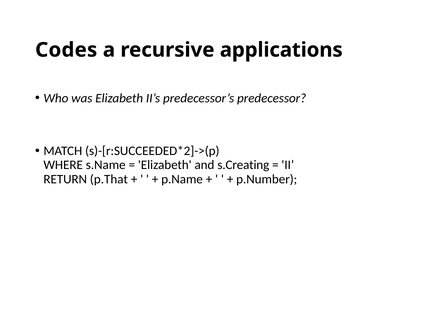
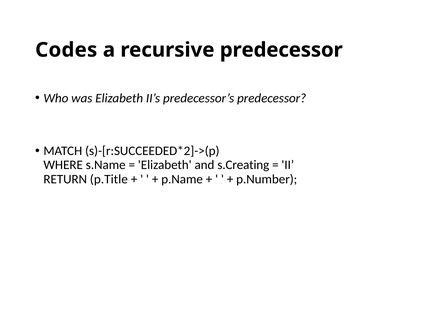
recursive applications: applications -> predecessor
p.That: p.That -> p.Title
